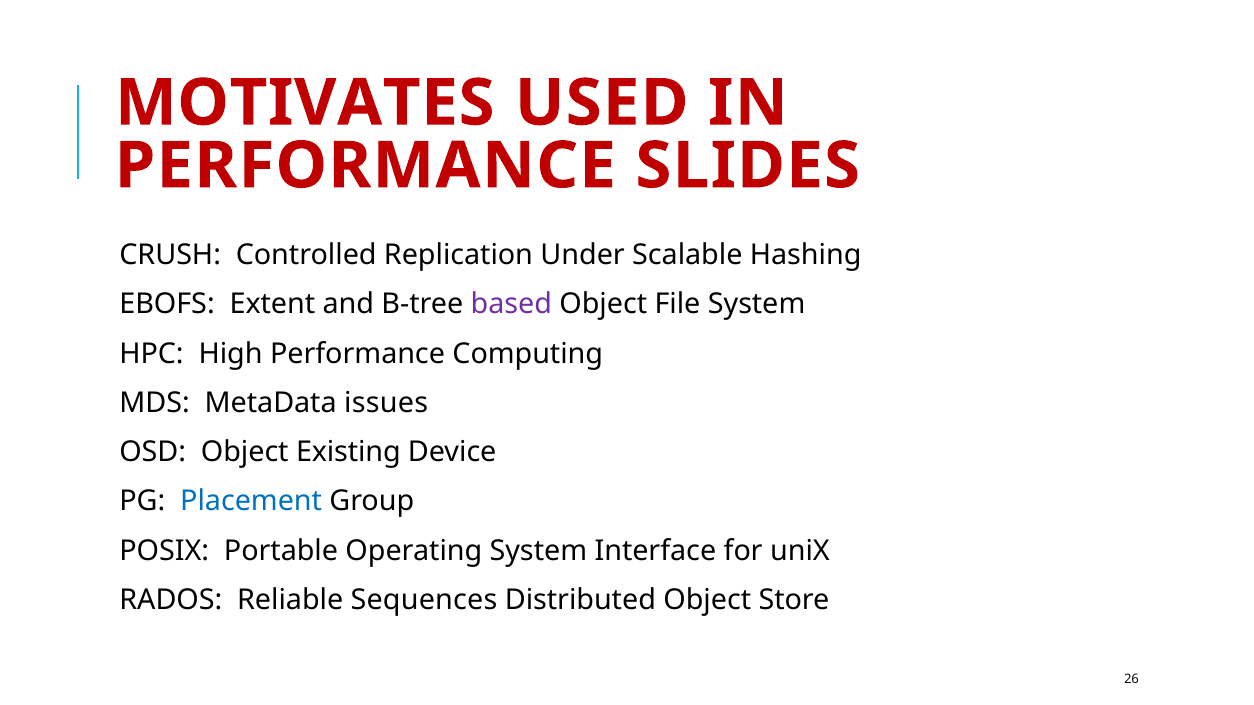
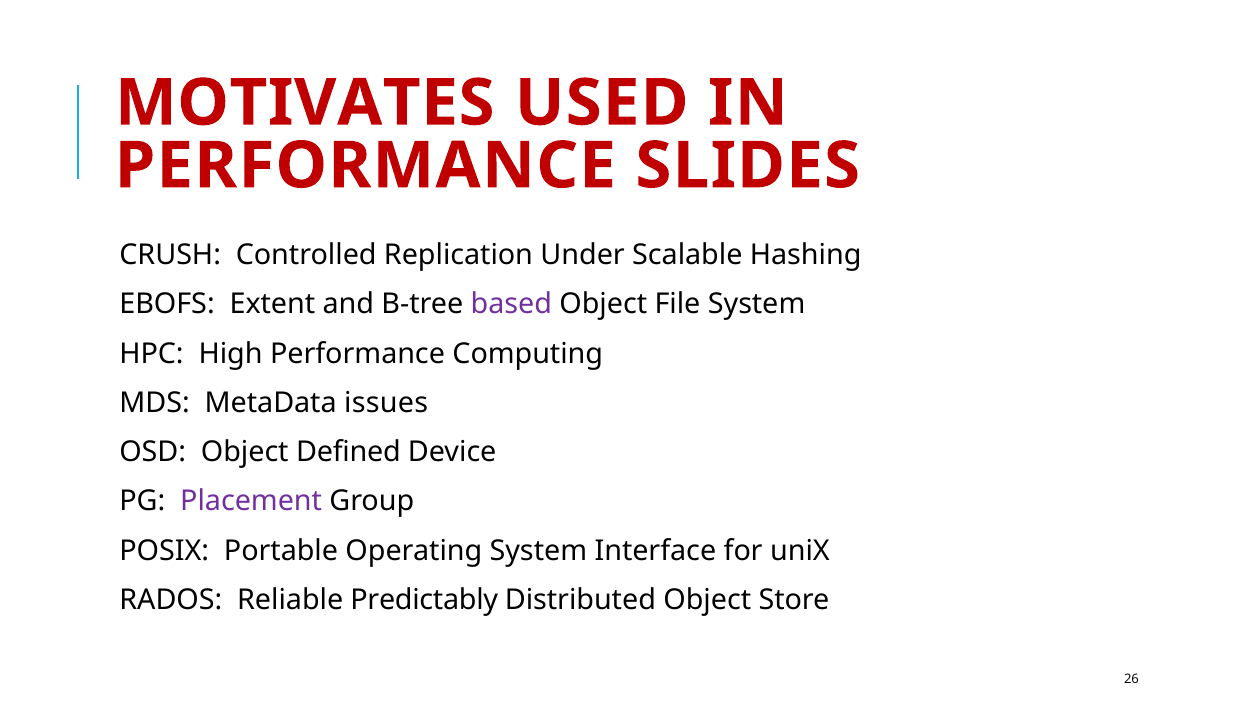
Existing: Existing -> Defined
Placement colour: blue -> purple
Sequences: Sequences -> Predictably
